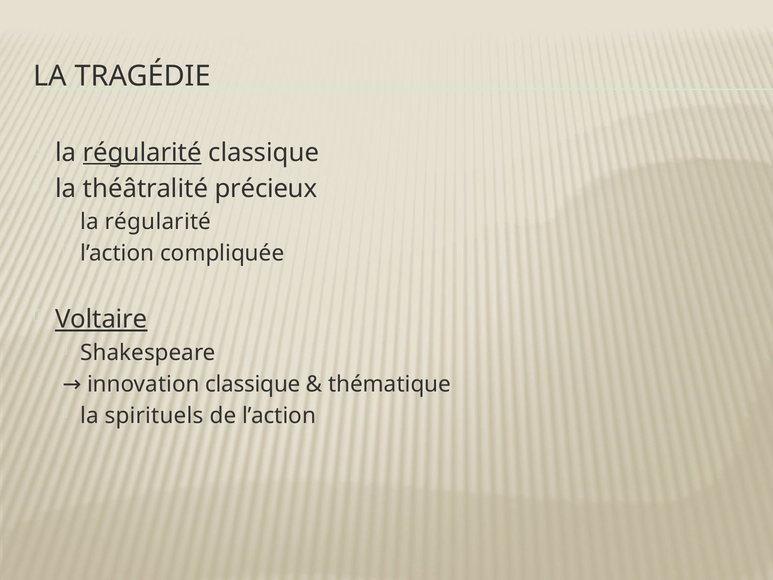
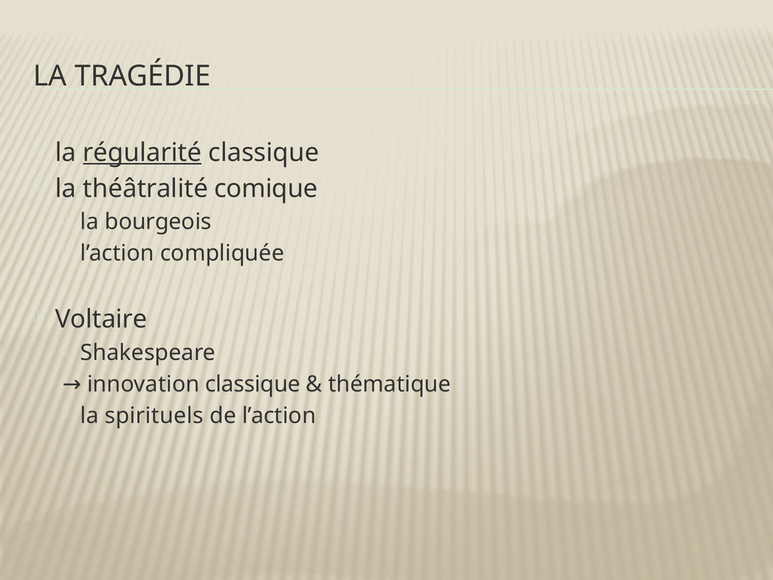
précieux: précieux -> comique
régularité at (158, 222): régularité -> bourgeois
Voltaire underline: present -> none
